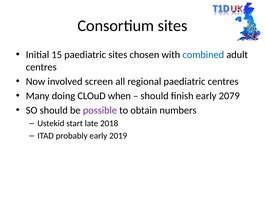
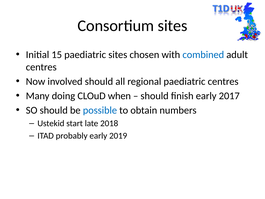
involved screen: screen -> should
2079: 2079 -> 2017
possible colour: purple -> blue
